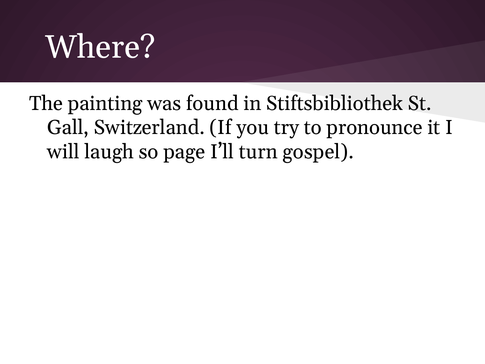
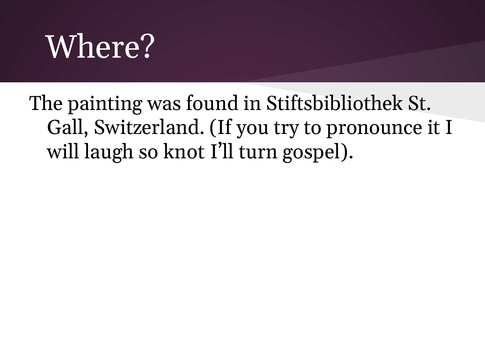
page: page -> knot
